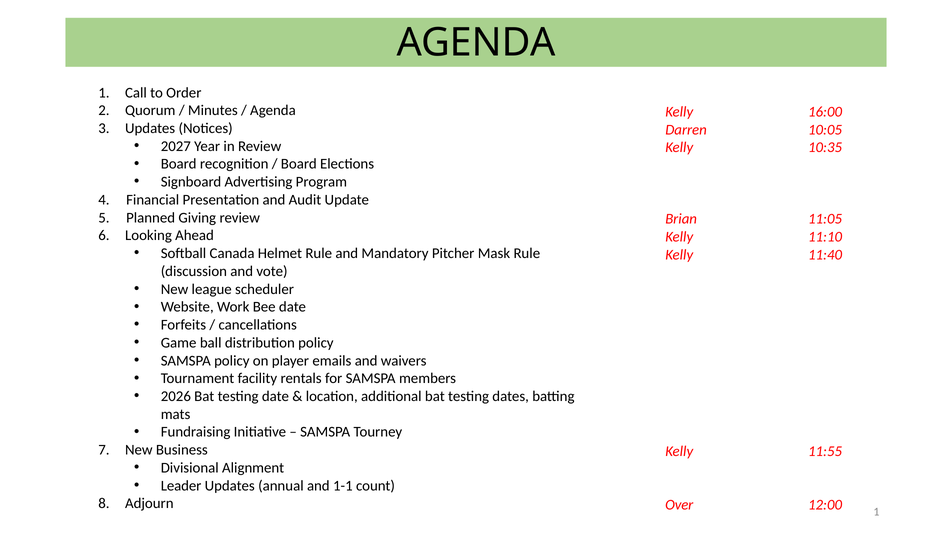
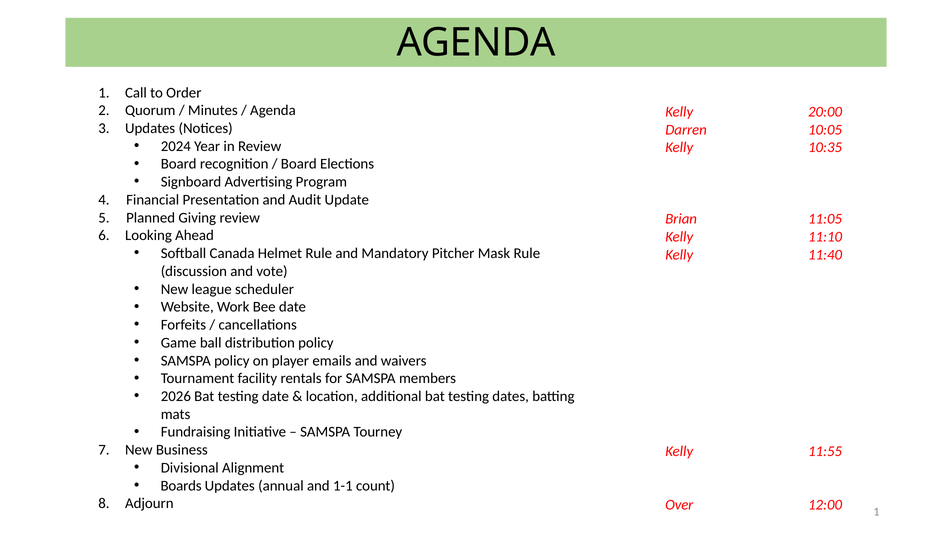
16:00: 16:00 -> 20:00
2027: 2027 -> 2024
Leader: Leader -> Boards
